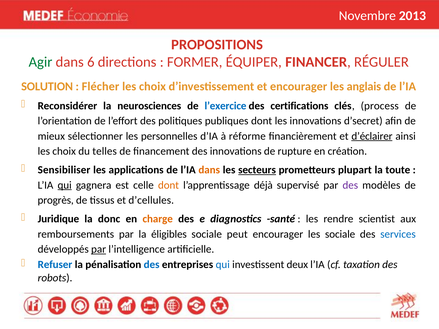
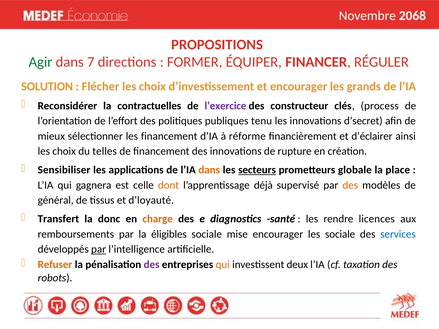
2013: 2013 -> 2068
6: 6 -> 7
anglais: anglais -> grands
neurosciences: neurosciences -> contractuelles
l’exercice colour: blue -> purple
certifications: certifications -> constructeur
publiques dont: dont -> tenu
les personnelles: personnelles -> financement
d’éclairer underline: present -> none
plupart: plupart -> globale
toute: toute -> place
qui at (65, 185) underline: present -> none
des at (350, 185) colour: purple -> orange
progrès: progrès -> général
d’cellules: d’cellules -> d’loyauté
Juridique: Juridique -> Transfert
scientist: scientist -> licences
peut: peut -> mise
Refuser colour: blue -> orange
des at (152, 265) colour: blue -> purple
qui at (223, 265) colour: blue -> orange
